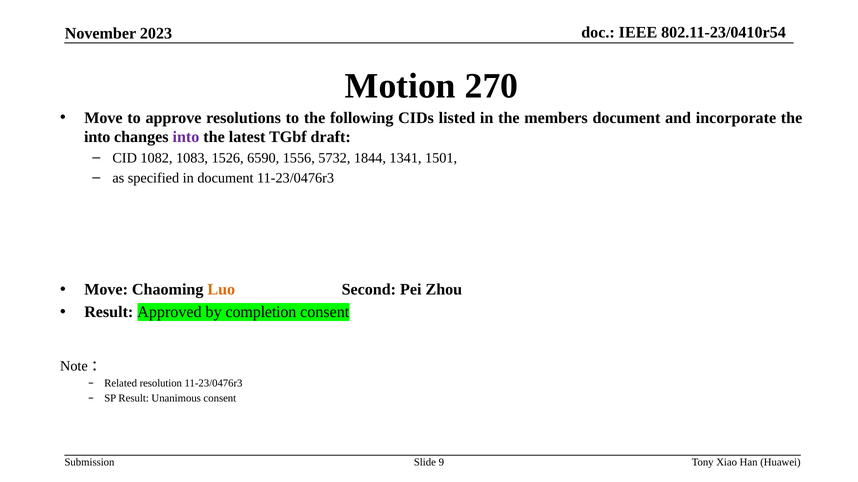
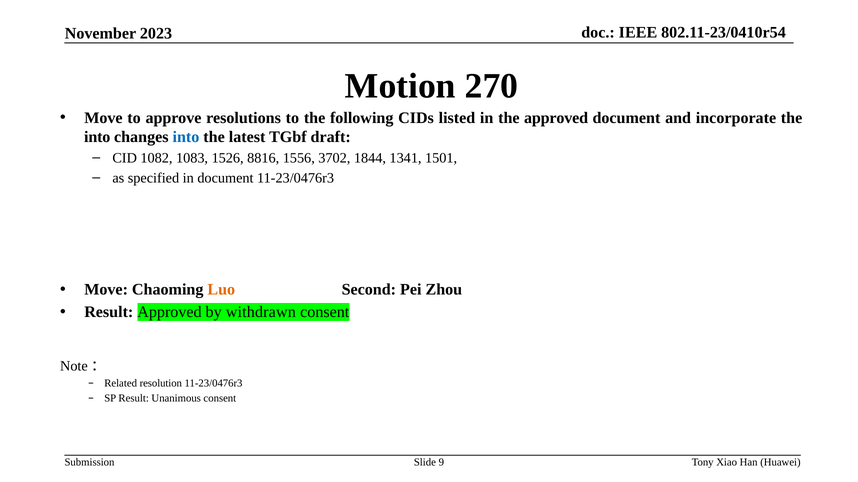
the members: members -> approved
into at (186, 137) colour: purple -> blue
6590: 6590 -> 8816
5732: 5732 -> 3702
completion: completion -> withdrawn
